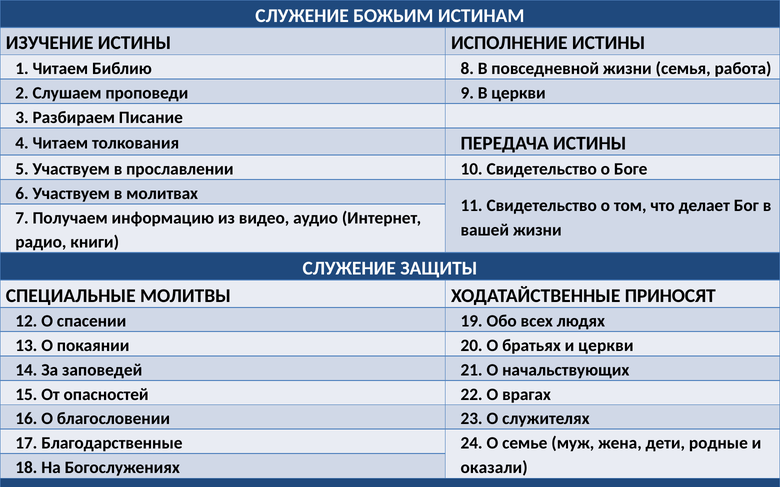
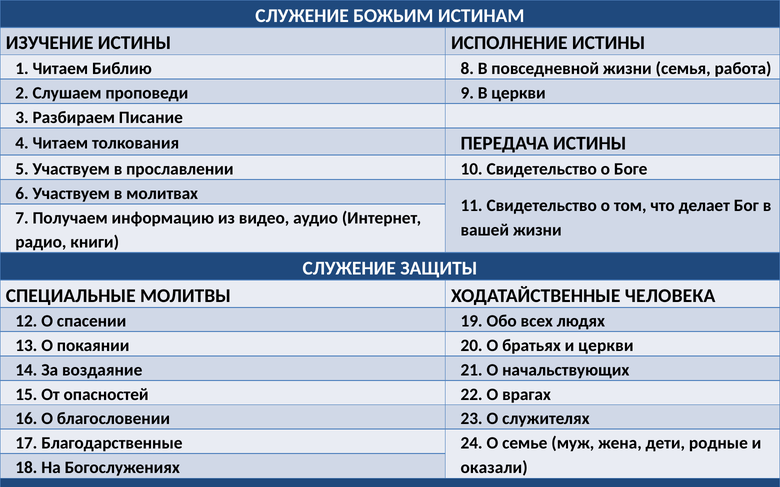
ПРИНОСЯТ: ПРИНОСЯТ -> ЧЕЛОВЕКА
заповедей: заповедей -> воздаяние
